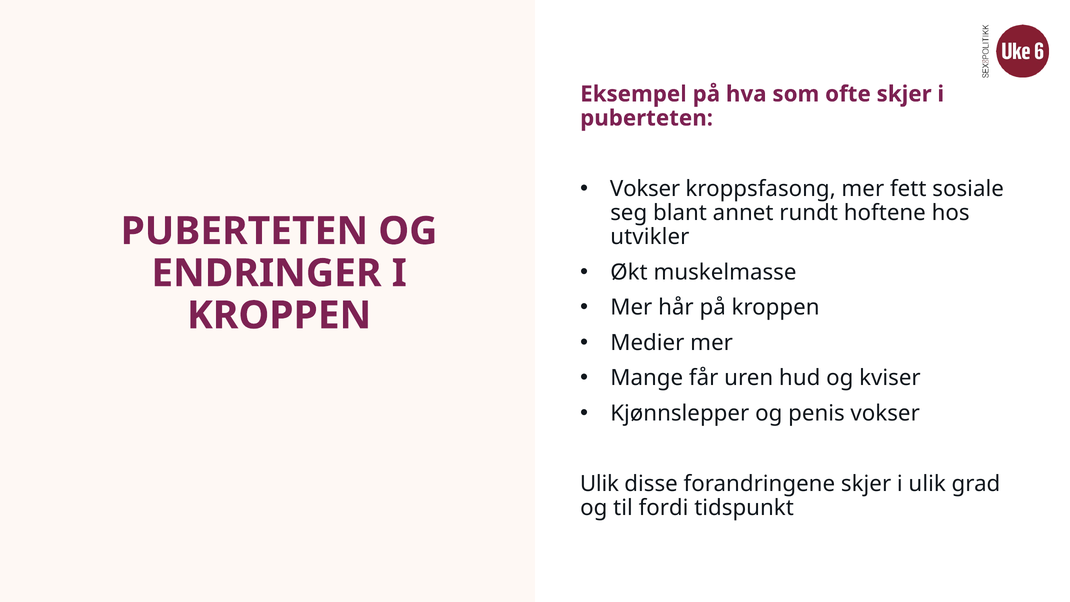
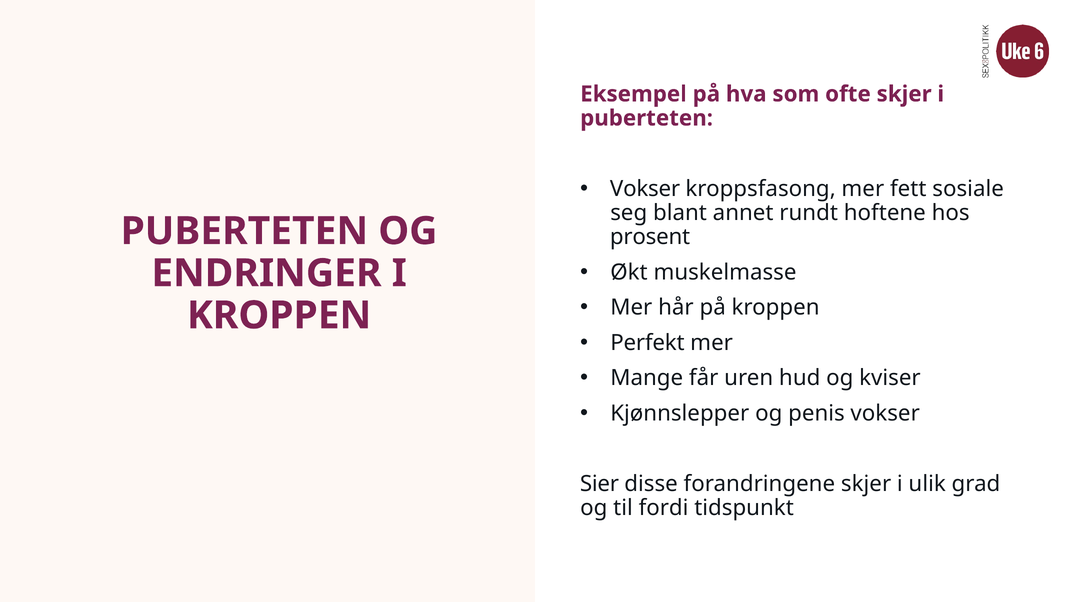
utvikler: utvikler -> prosent
Medier: Medier -> Perfekt
Ulik at (599, 484): Ulik -> Sier
